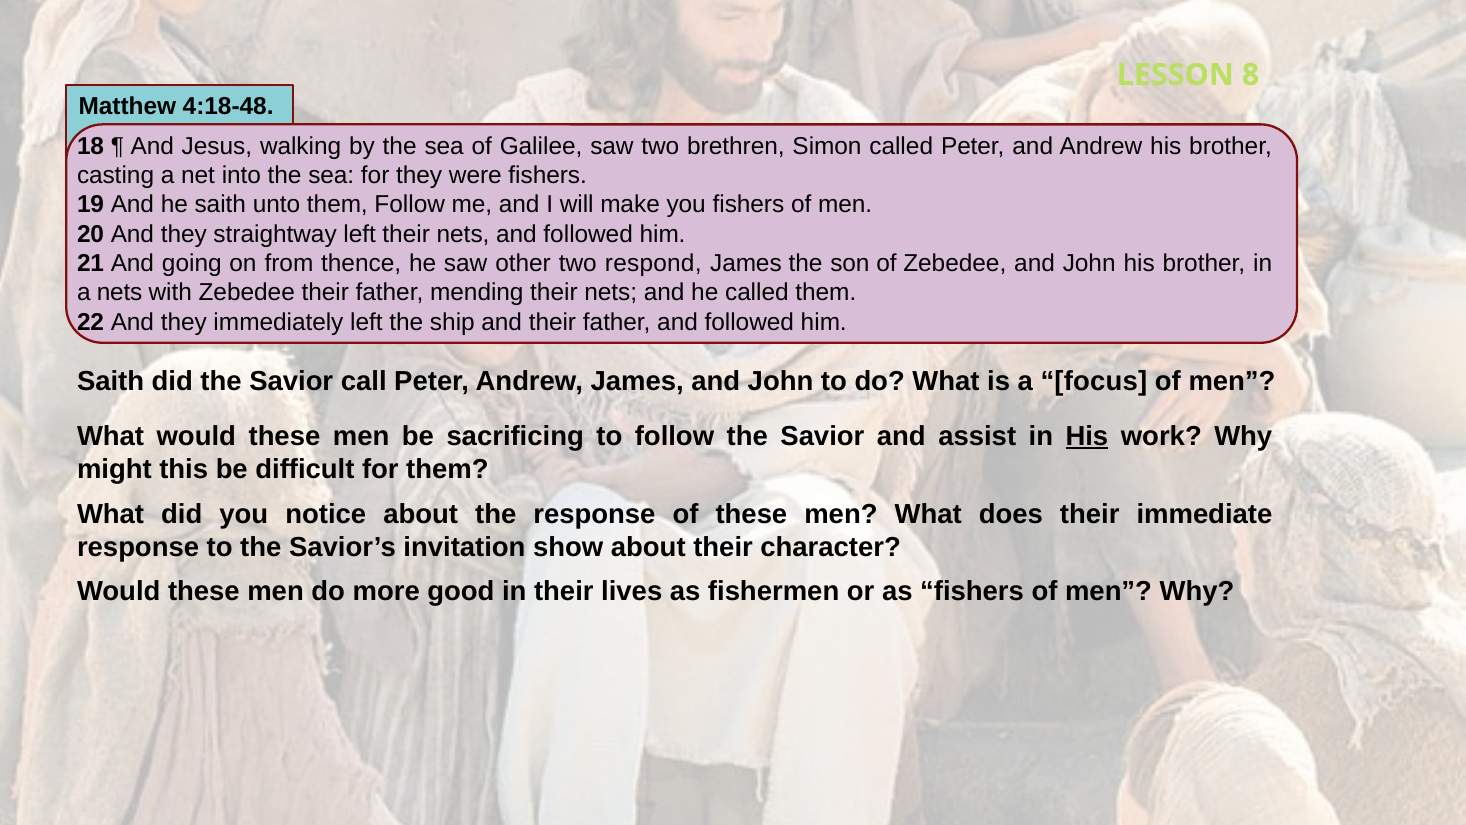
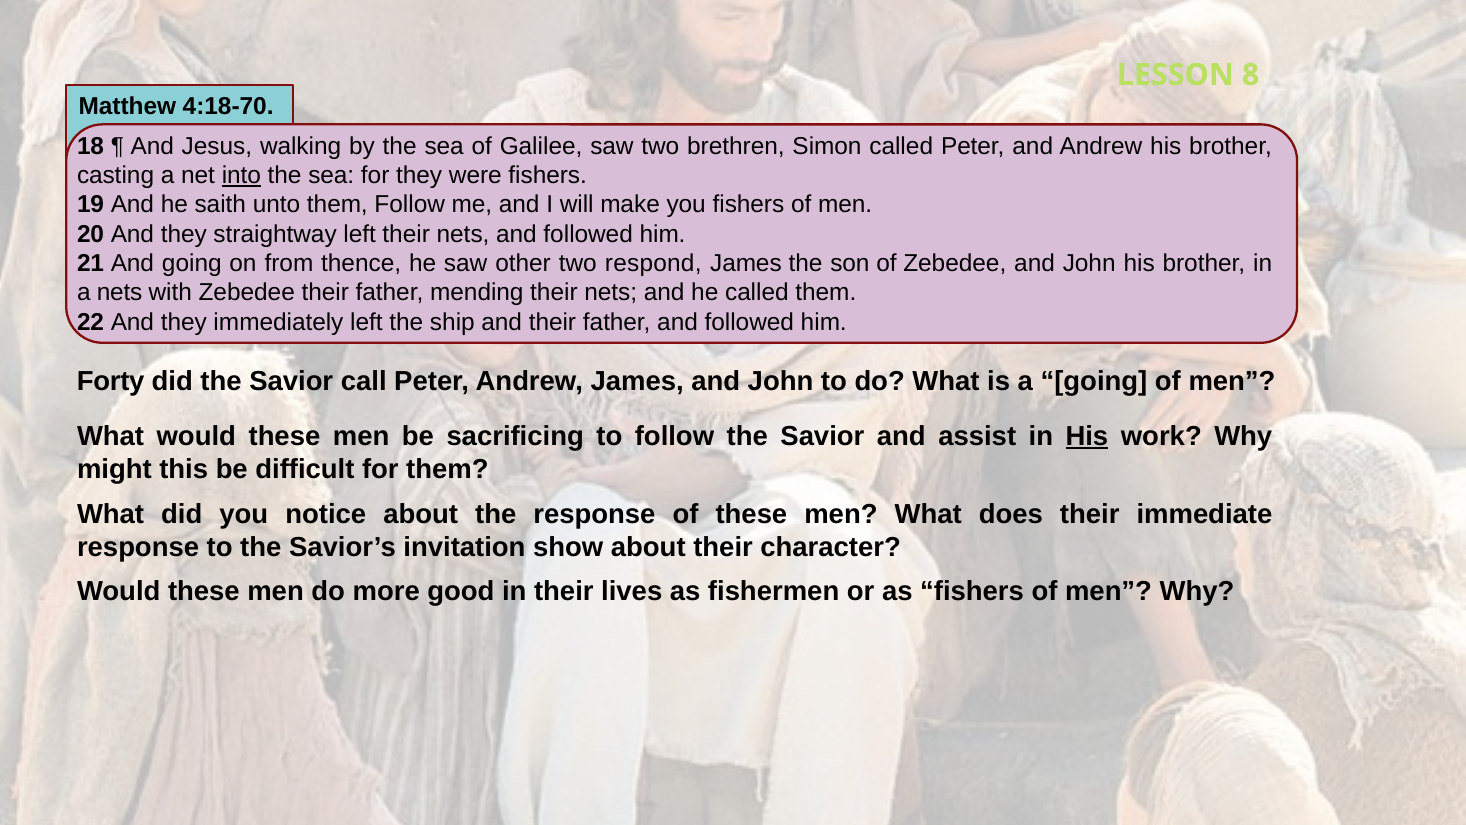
4:18-48: 4:18-48 -> 4:18-70
into underline: none -> present
Saith at (111, 381): Saith -> Forty
a focus: focus -> going
